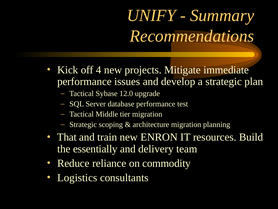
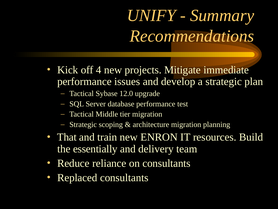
on commodity: commodity -> consultants
Logistics: Logistics -> Replaced
